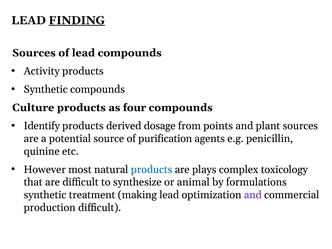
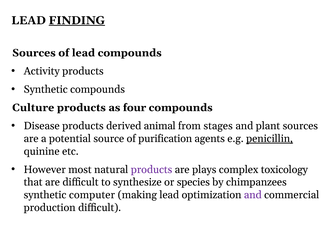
Identify: Identify -> Disease
dosage: dosage -> animal
points: points -> stages
penicillin underline: none -> present
products at (152, 170) colour: blue -> purple
animal: animal -> species
formulations: formulations -> chimpanzees
treatment: treatment -> computer
